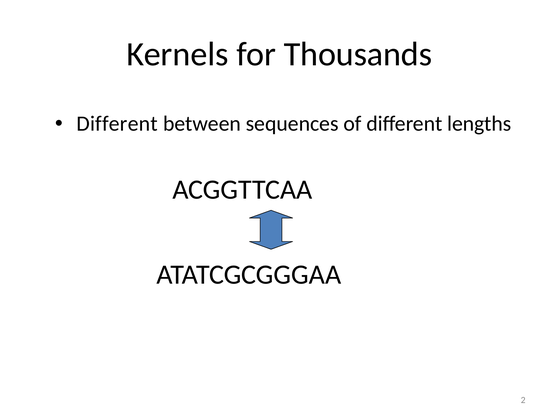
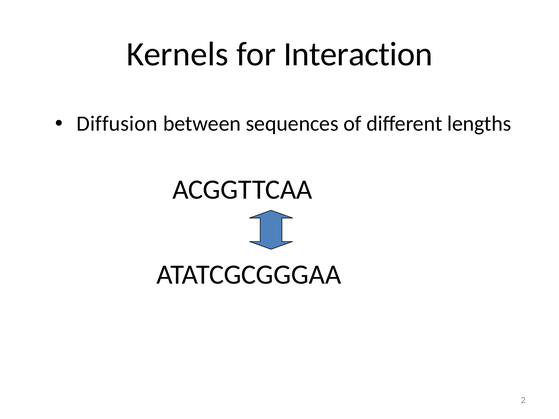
Thousands: Thousands -> Interaction
Different at (117, 124): Different -> Diffusion
